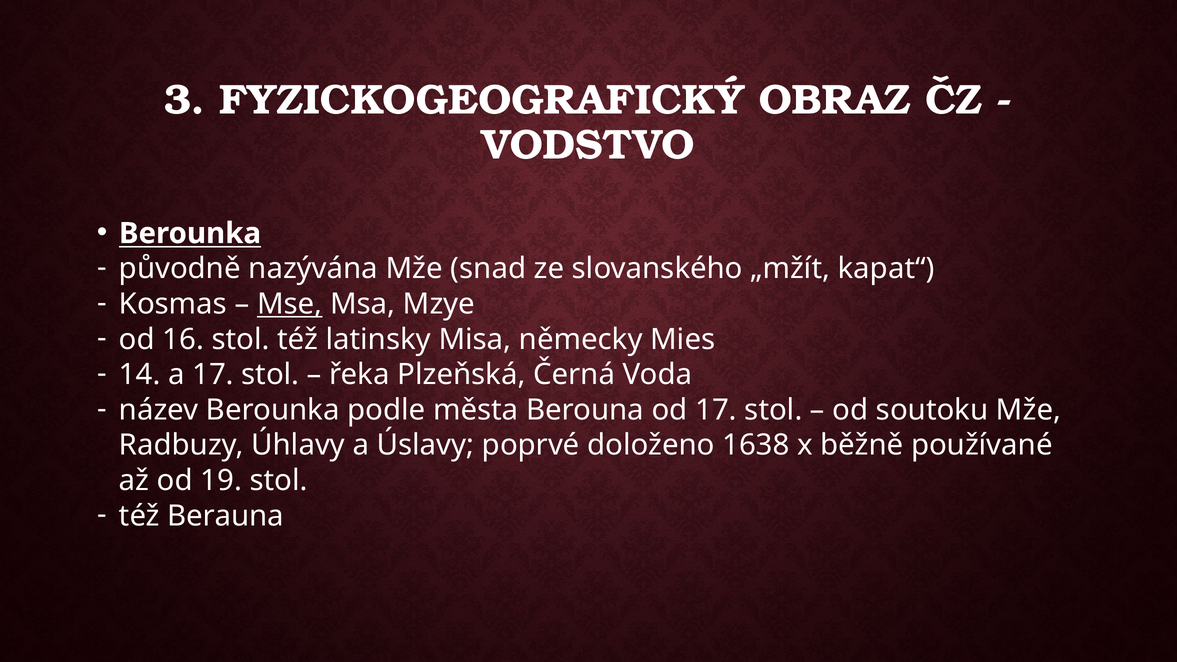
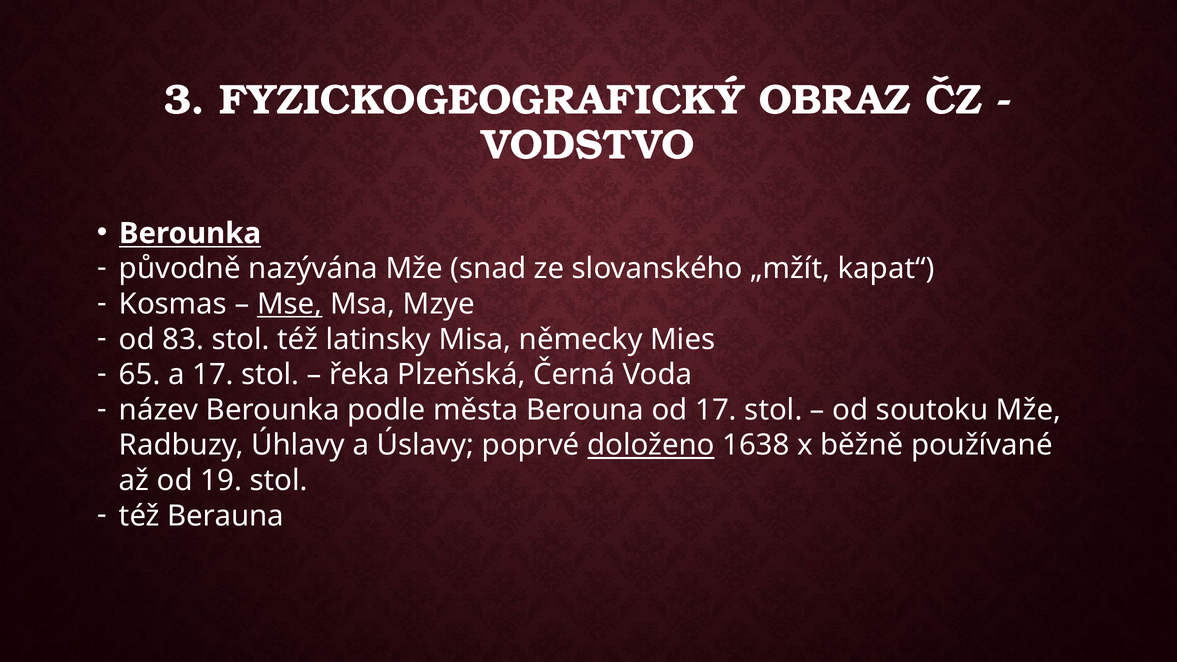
16: 16 -> 83
14: 14 -> 65
doloženo underline: none -> present
